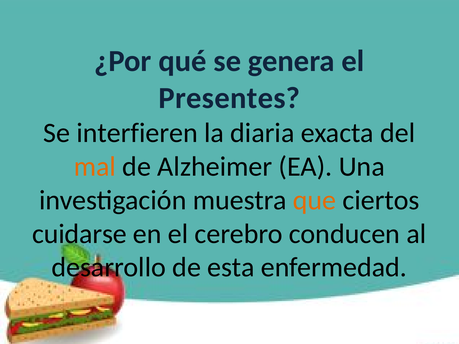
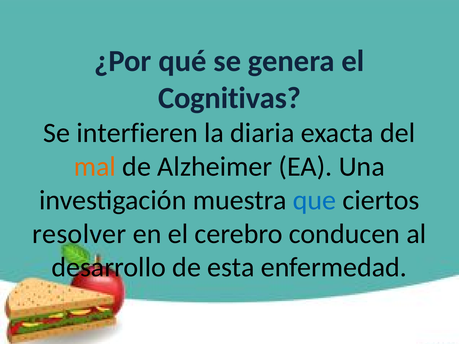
Presentes: Presentes -> Cognitivas
que colour: orange -> blue
cuidarse: cuidarse -> resolver
